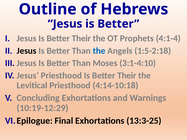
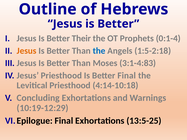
4:1-4: 4:1-4 -> 0:1-4
Jesus at (27, 51) colour: black -> orange
3:1-4:10: 3:1-4:10 -> 3:1-4:83
Priesthood Is Better Their: Their -> Final
13:3-25: 13:3-25 -> 13:5-25
